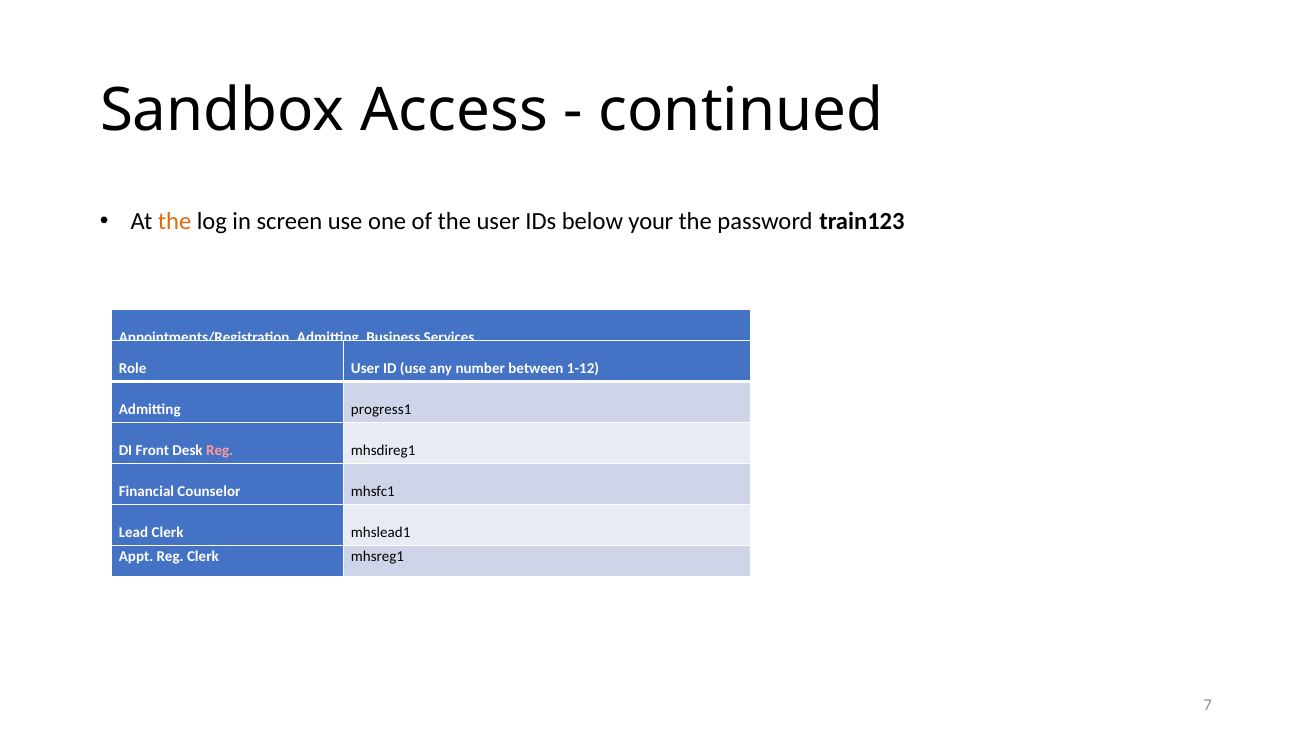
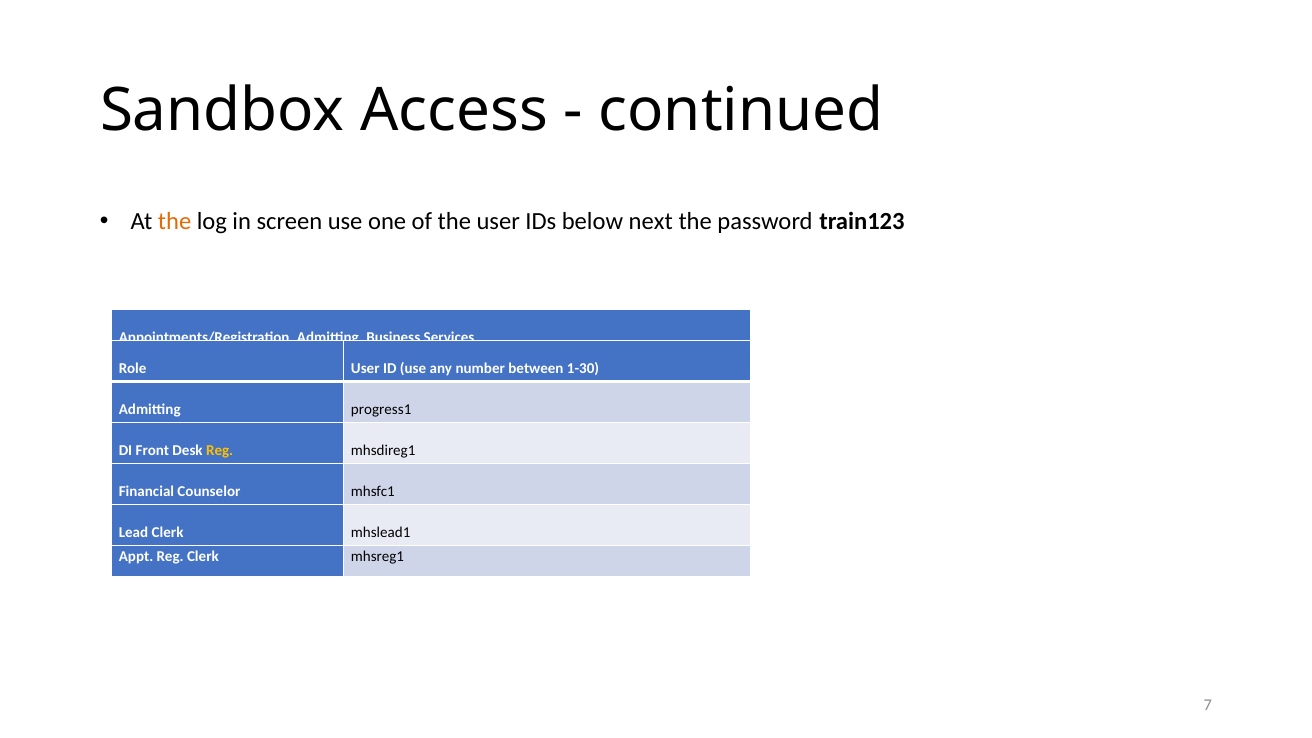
your: your -> next
1-12: 1-12 -> 1-30
Reg at (220, 450) colour: pink -> yellow
